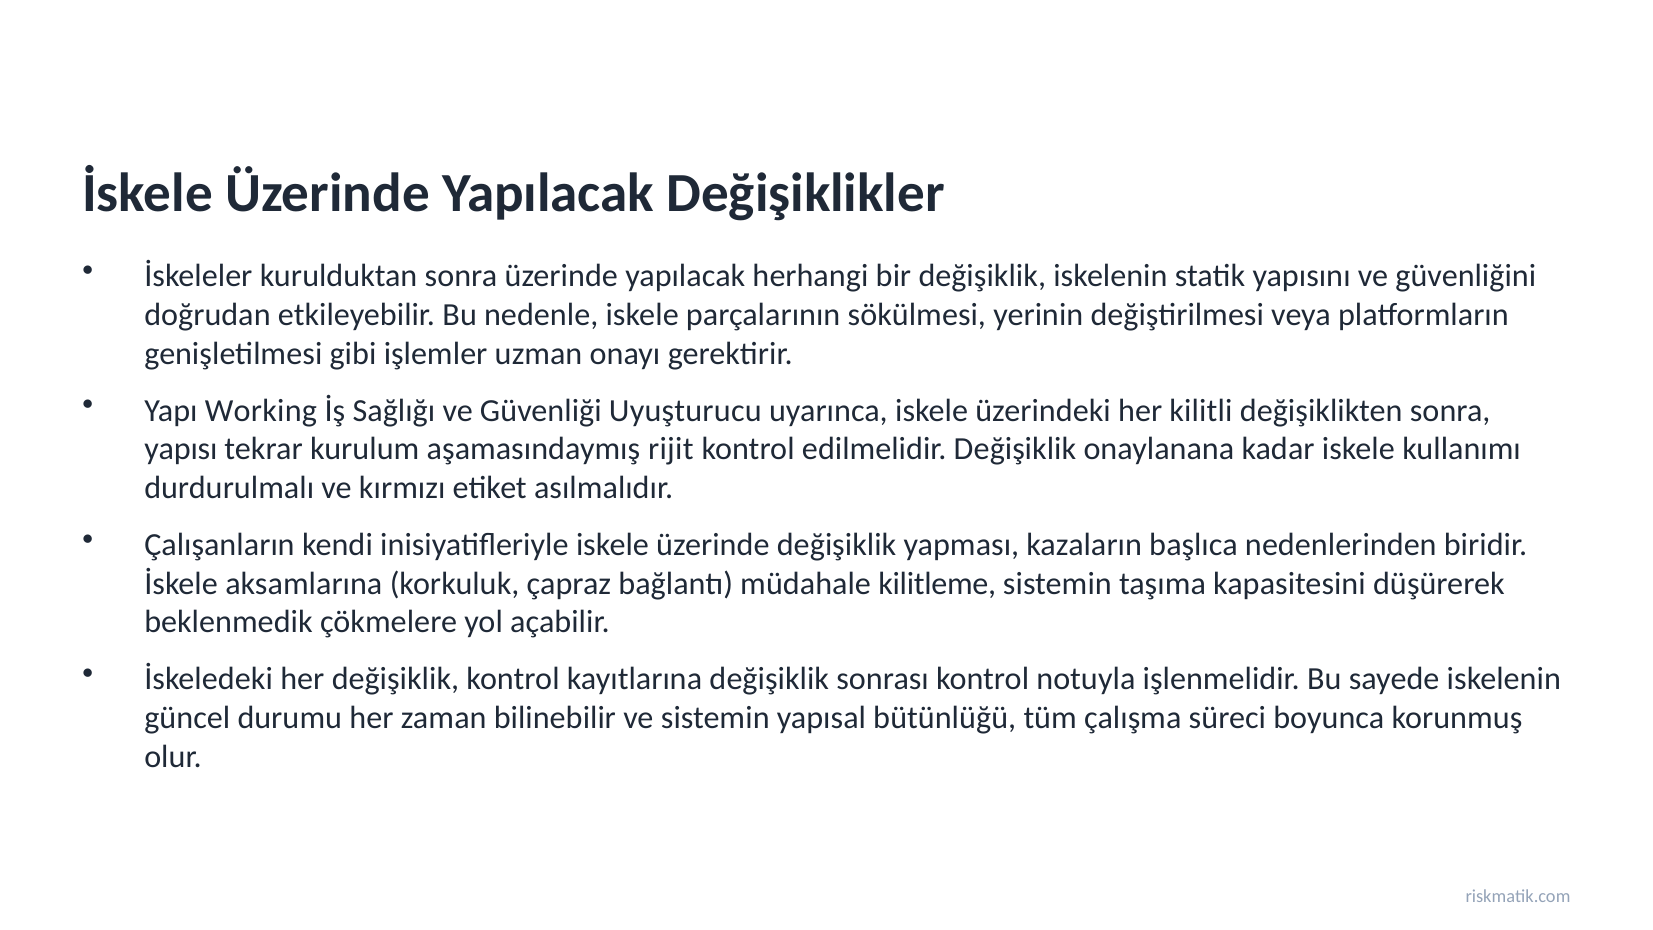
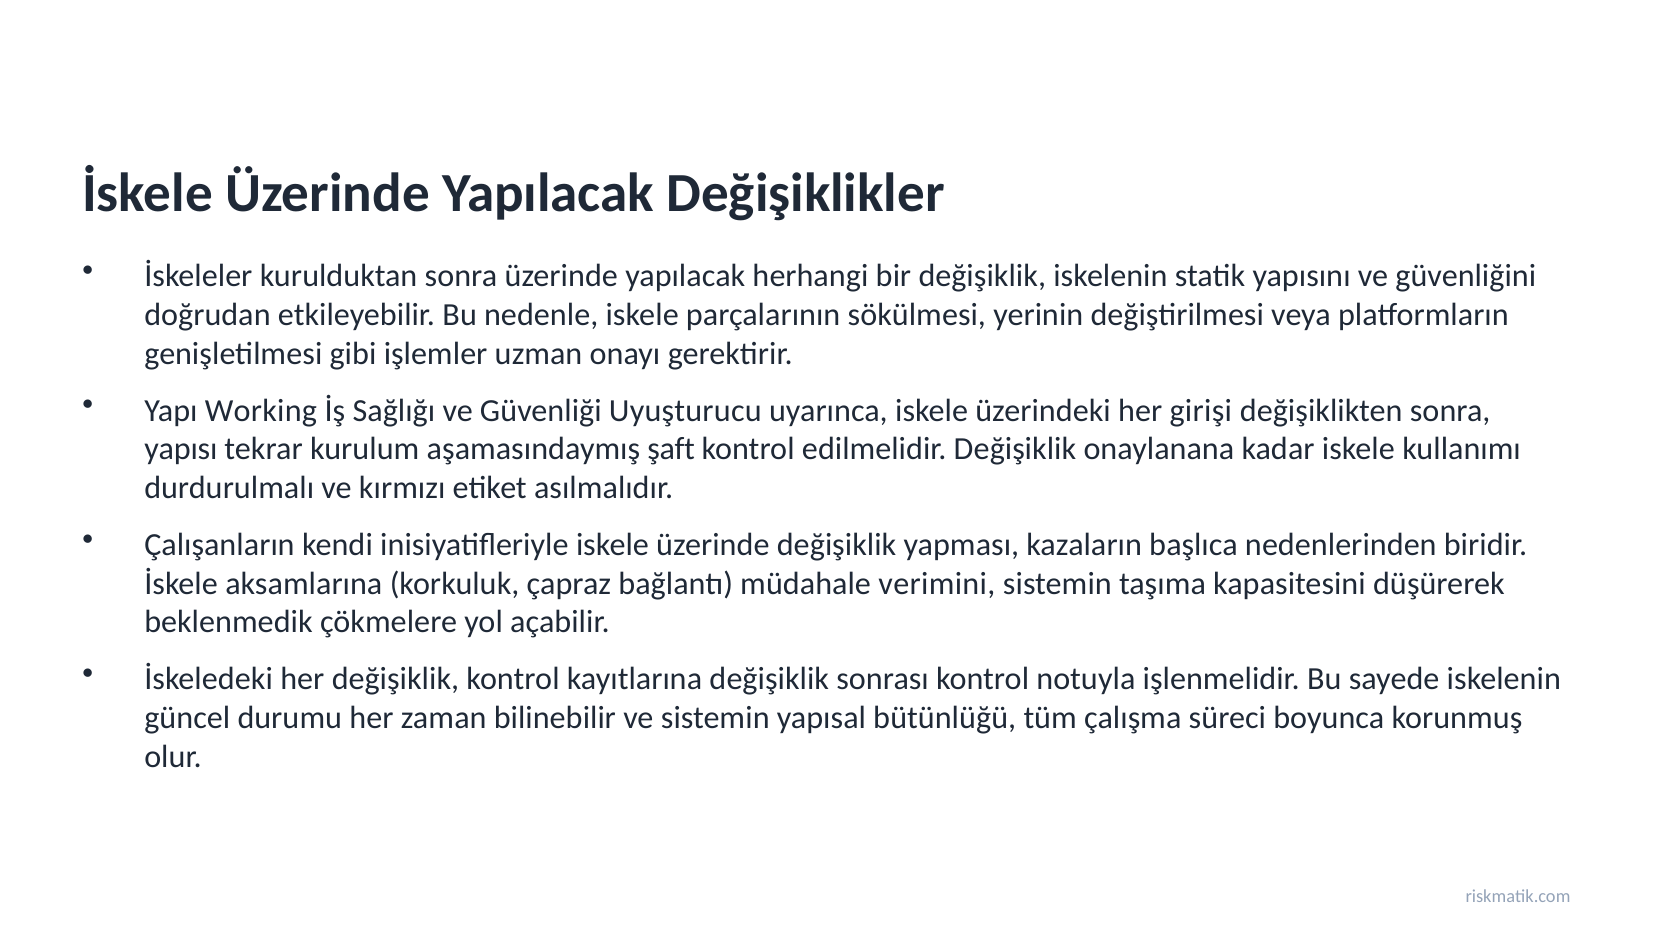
kilitli: kilitli -> girişi
rijit: rijit -> şaft
kilitleme: kilitleme -> verimini
